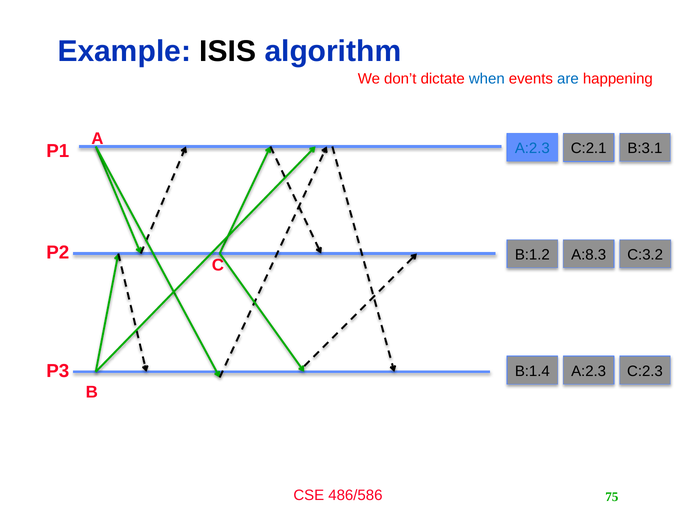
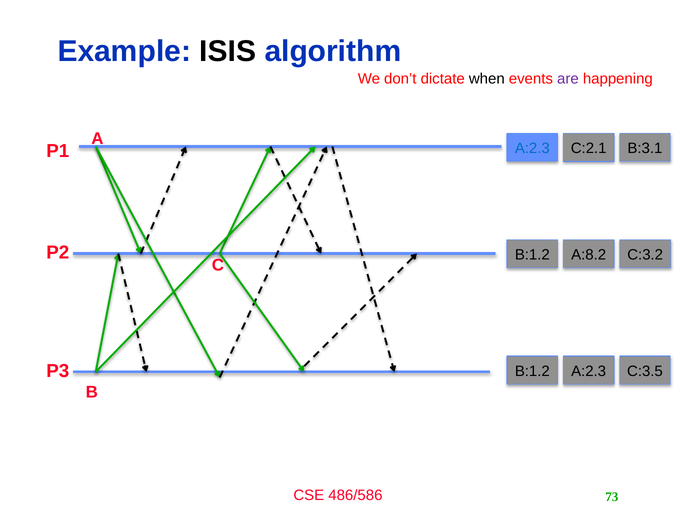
when colour: blue -> black
are colour: blue -> purple
A:8.3: A:8.3 -> A:8.2
B:1.4 at (532, 371): B:1.4 -> B:1.2
C:2.3: C:2.3 -> C:3.5
75: 75 -> 73
